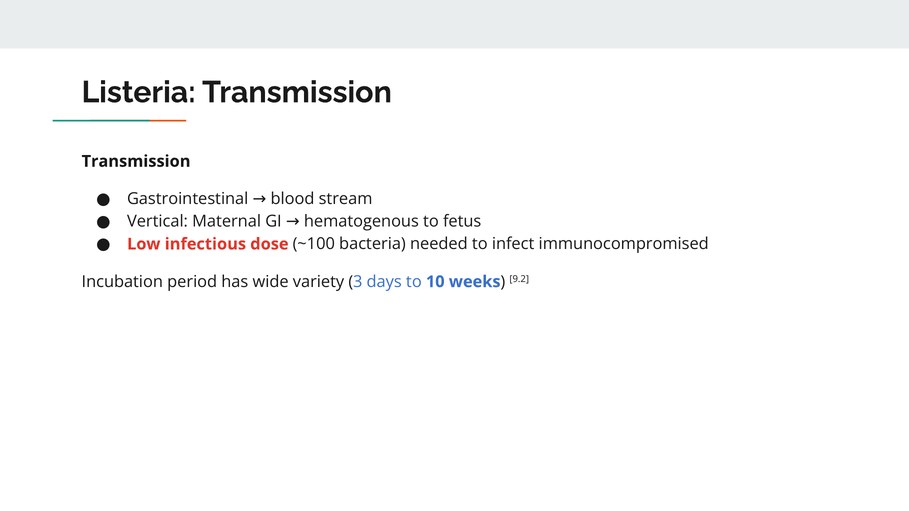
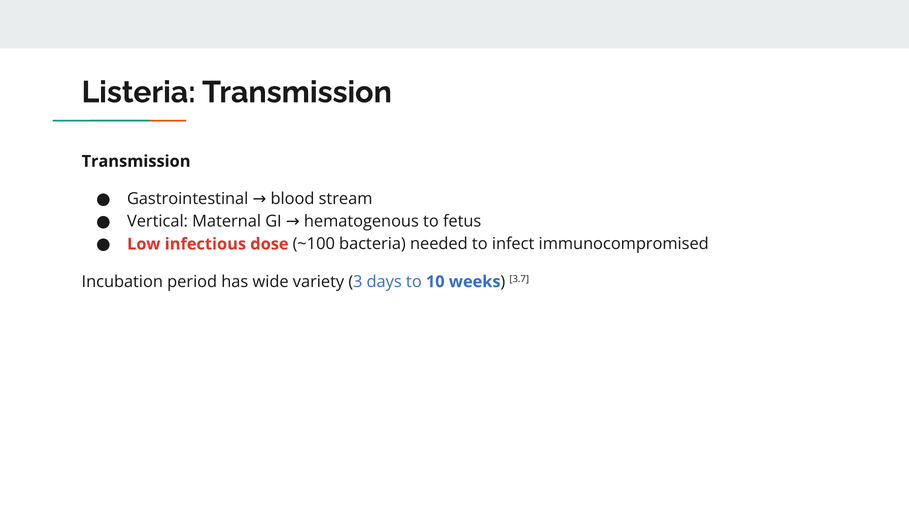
9.2: 9.2 -> 3.7
